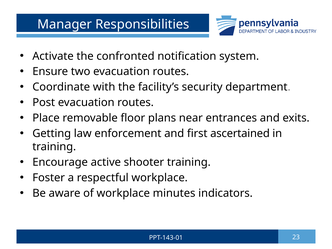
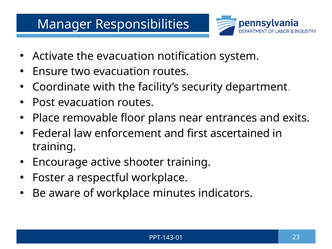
the confronted: confronted -> evacuation
Getting: Getting -> Federal
